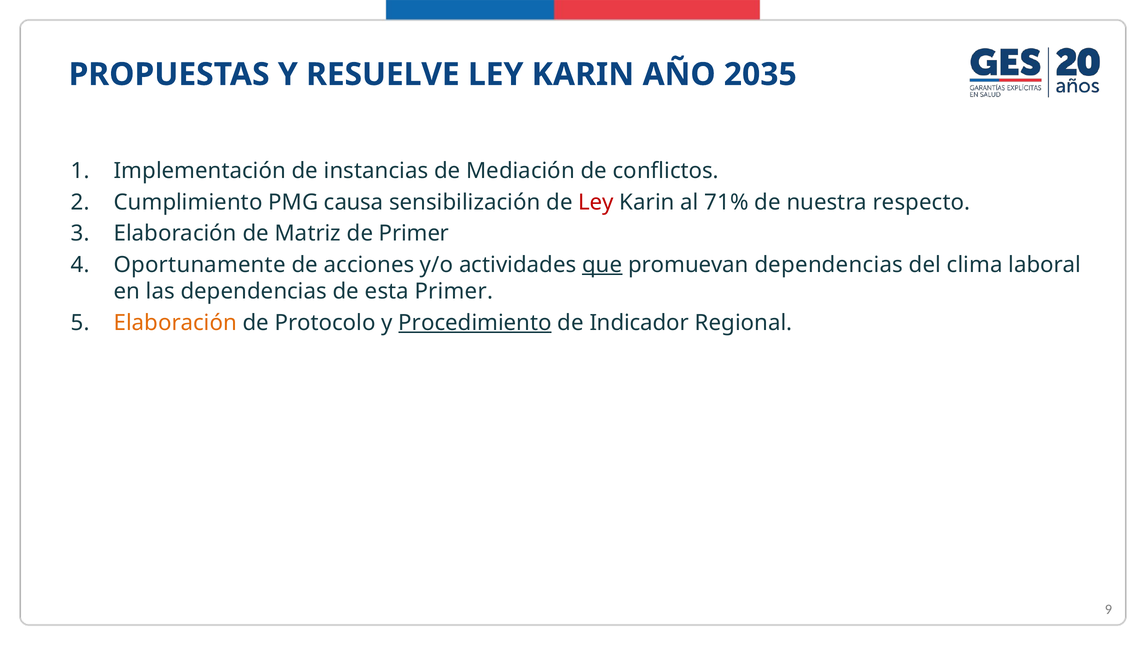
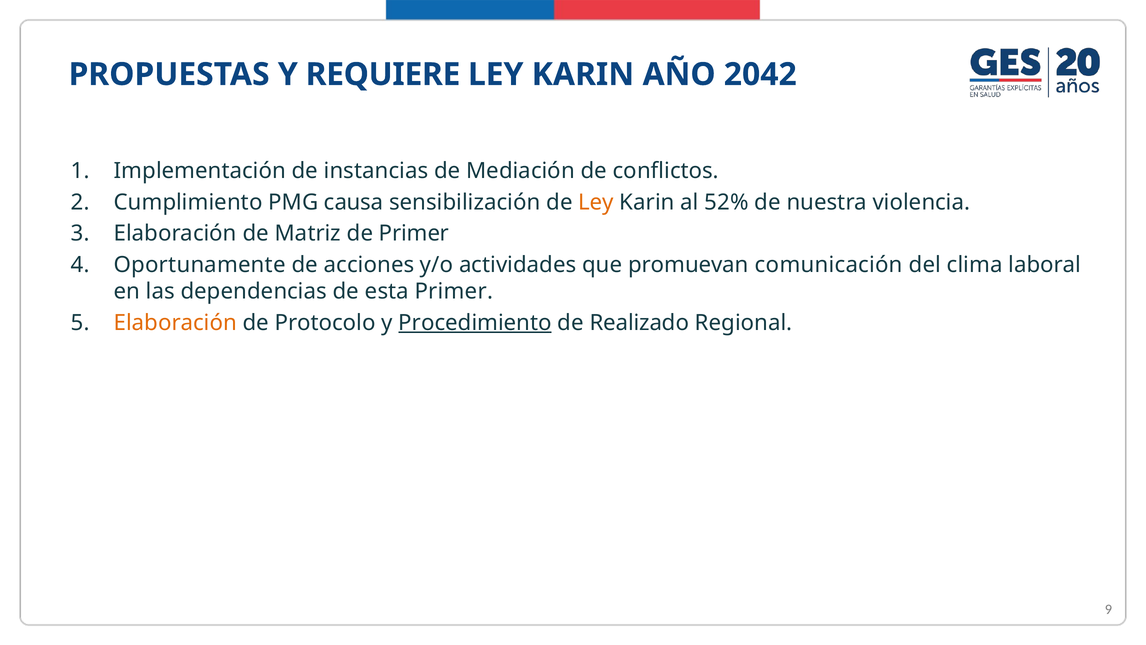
RESUELVE: RESUELVE -> REQUIERE
2035: 2035 -> 2042
Ley at (596, 202) colour: red -> orange
71%: 71% -> 52%
respecto: respecto -> violencia
que underline: present -> none
promuevan dependencias: dependencias -> comunicación
Indicador: Indicador -> Realizado
